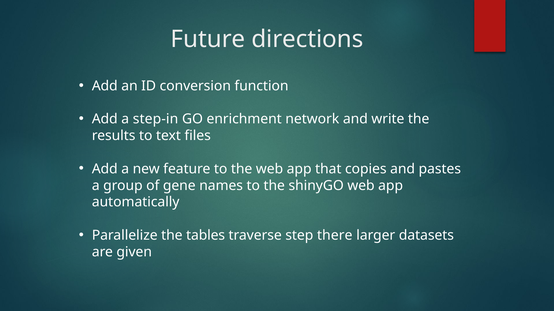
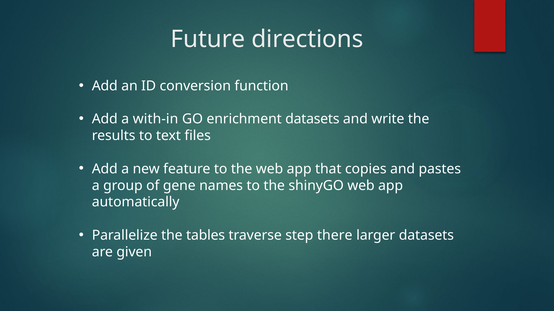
step-in: step-in -> with-in
enrichment network: network -> datasets
